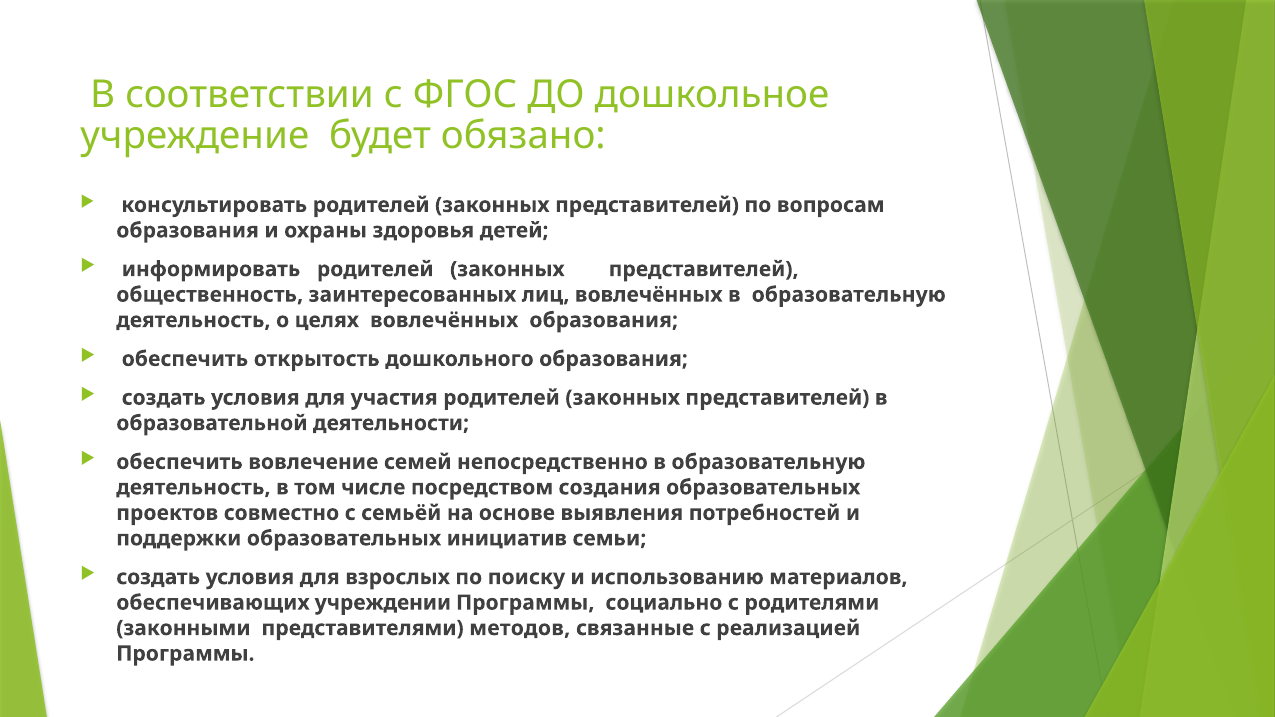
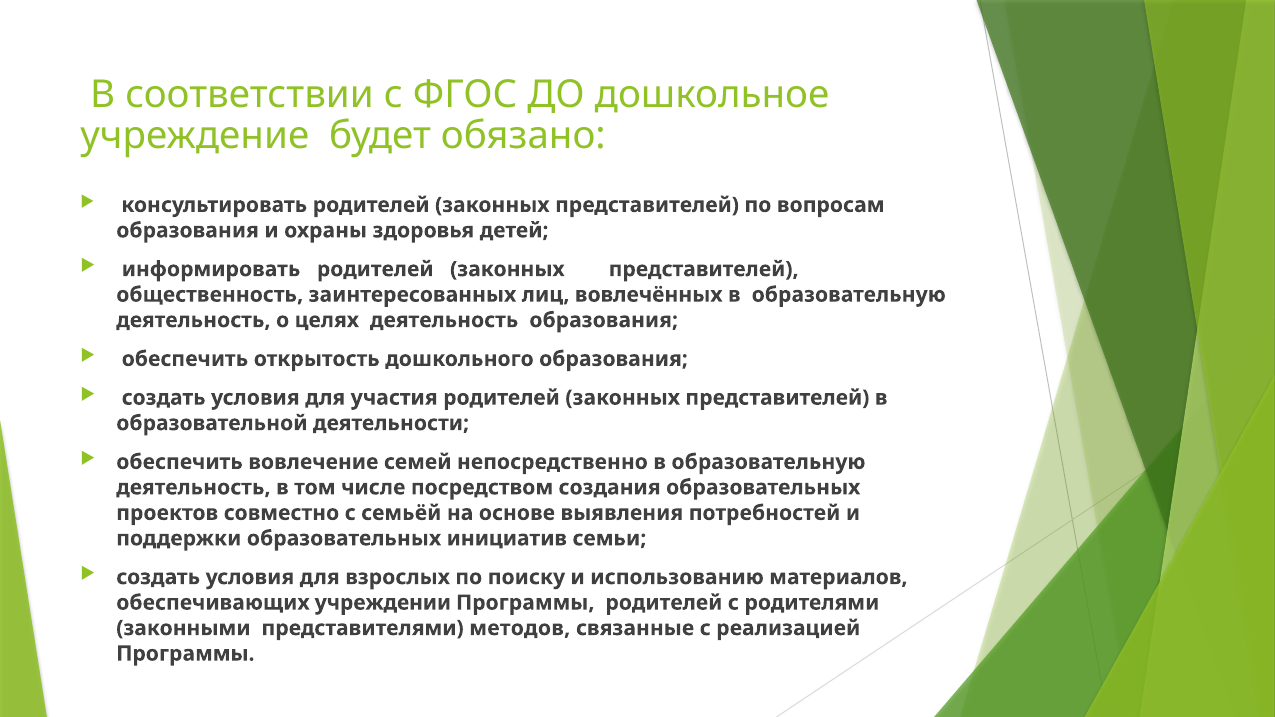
целях вовлечённых: вовлечённых -> деятельность
Программы социально: социально -> родителей
